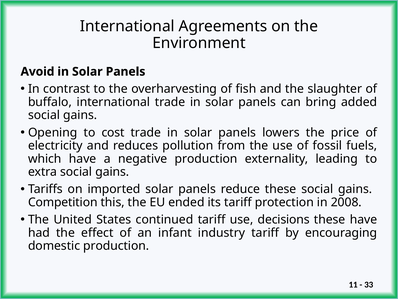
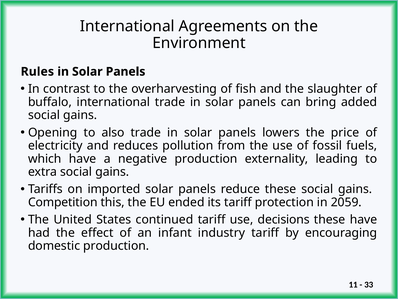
Avoid: Avoid -> Rules
cost: cost -> also
2008: 2008 -> 2059
